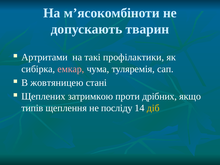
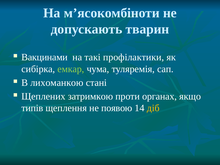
Артритами: Артритами -> Вакцинами
емкар colour: pink -> light green
жовтяницею: жовтяницею -> лихоманкою
дрібних: дрібних -> органах
посліду: посліду -> появою
